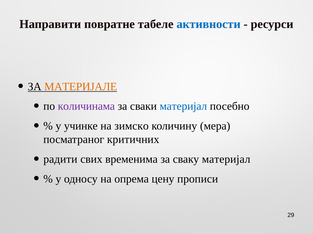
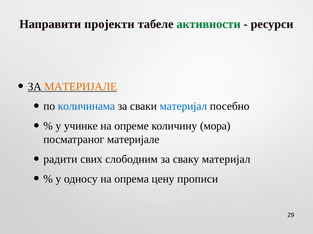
повратне: повратне -> пројекти
активности colour: blue -> green
количинама colour: purple -> blue
зимско: зимско -> опреме
мера: мера -> мора
посматраног критичних: критичних -> материјале
временима: временима -> слободним
